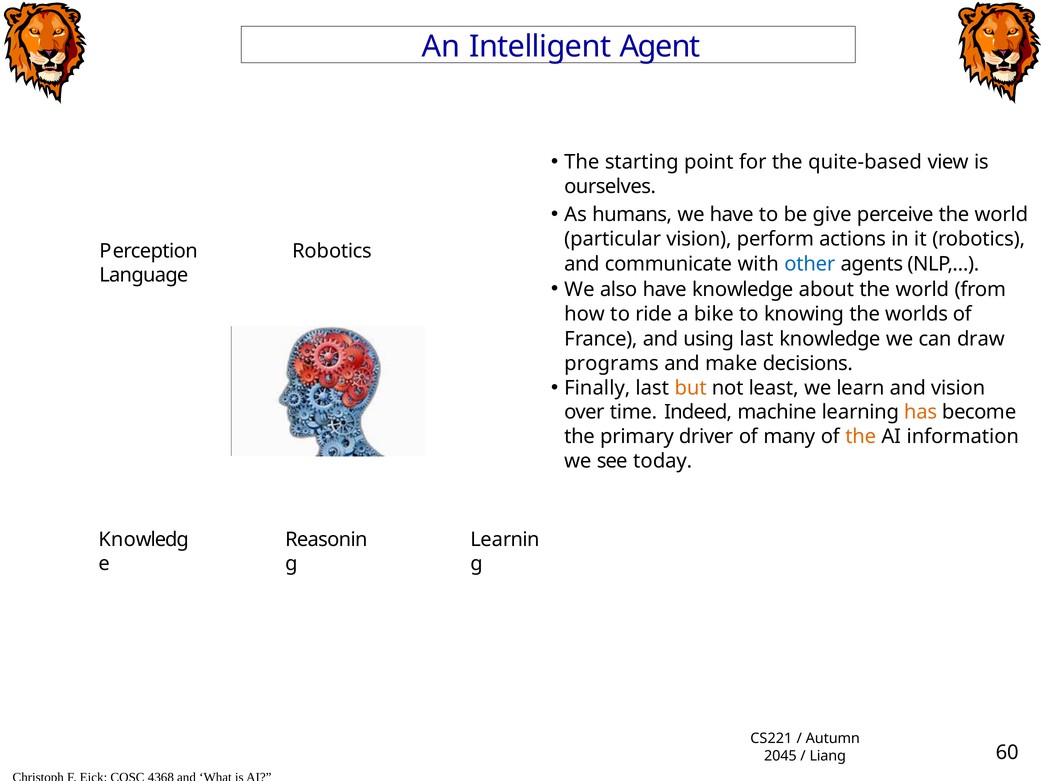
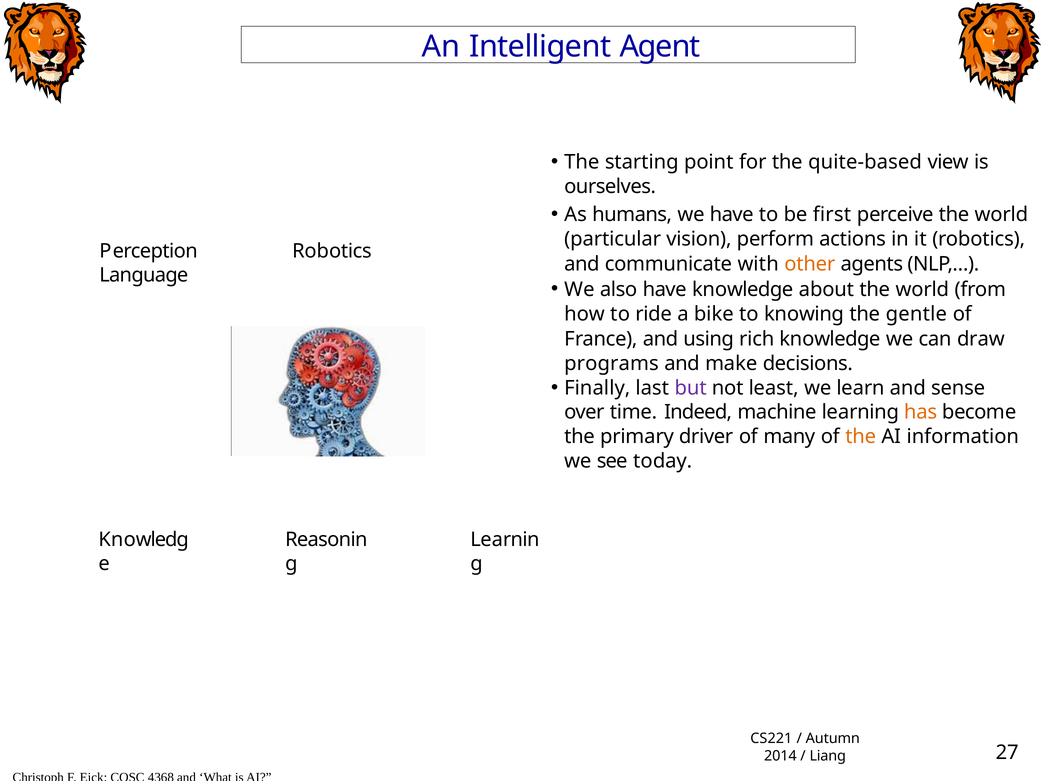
give: give -> first
other colour: blue -> orange
worlds: worlds -> gentle
using last: last -> rich
but colour: orange -> purple
and vision: vision -> sense
2045: 2045 -> 2014
60: 60 -> 27
